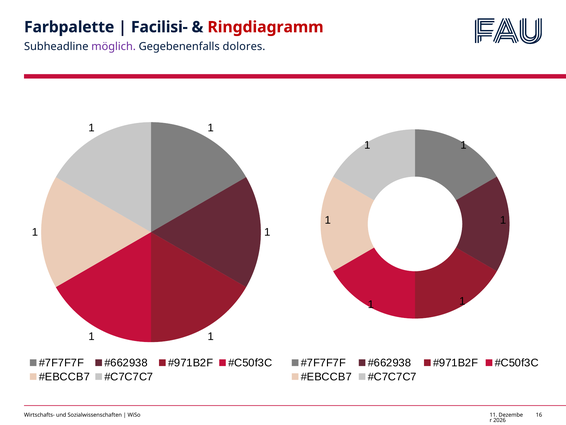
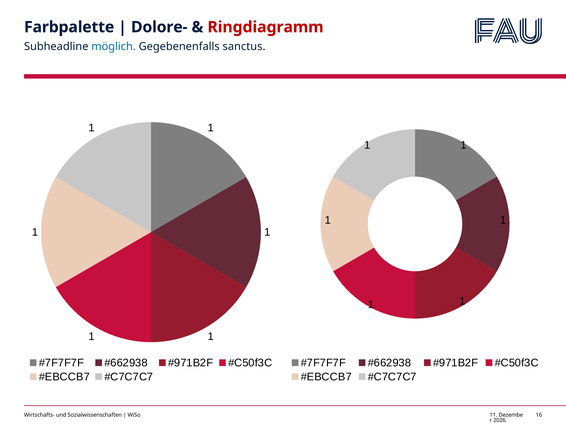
Facilisi-: Facilisi- -> Dolore-
möglich colour: purple -> blue
dolores: dolores -> sanctus
